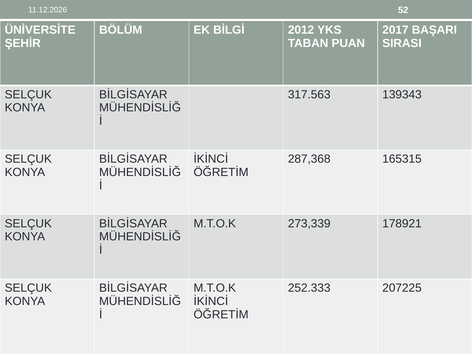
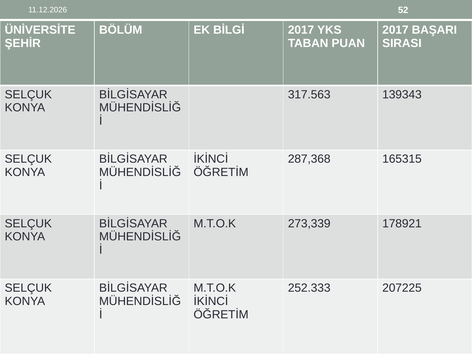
BİLGİ 2012: 2012 -> 2017
